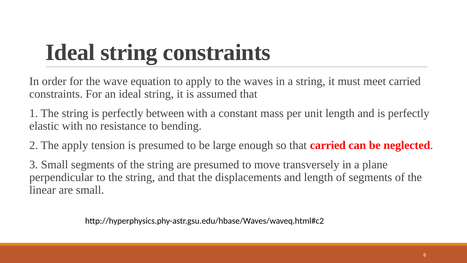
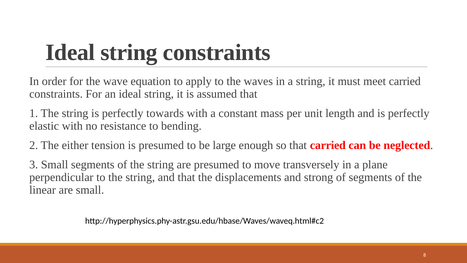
between: between -> towards
The apply: apply -> either
and length: length -> strong
